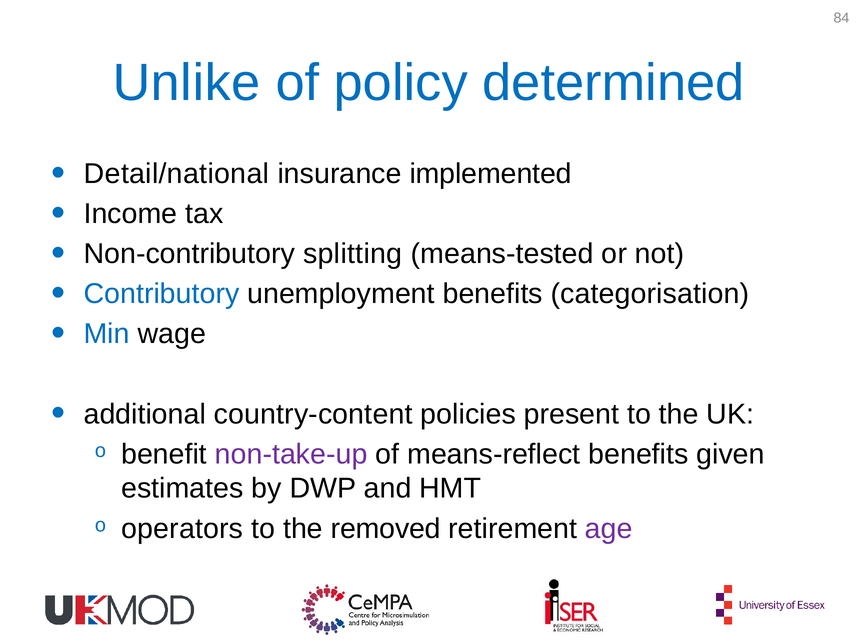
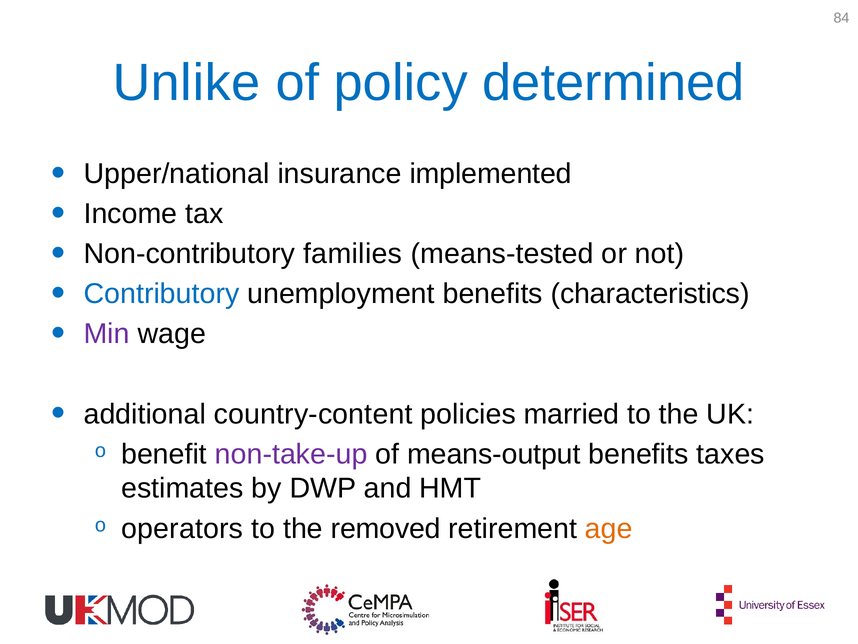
Detail/national: Detail/national -> Upper/national
splitting: splitting -> families
categorisation: categorisation -> characteristics
Min colour: blue -> purple
present: present -> married
means-reflect: means-reflect -> means-output
given: given -> taxes
age colour: purple -> orange
